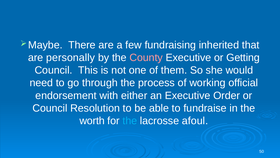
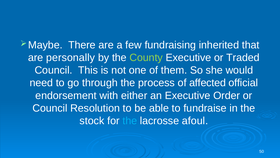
County colour: pink -> light green
Getting: Getting -> Traded
working: working -> affected
worth: worth -> stock
